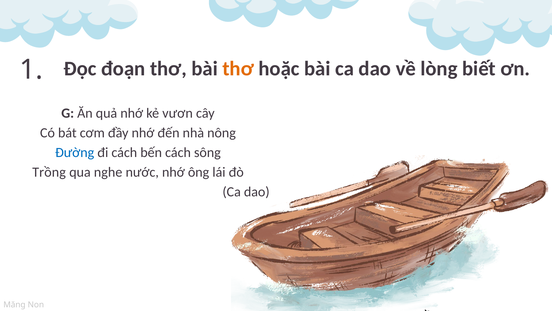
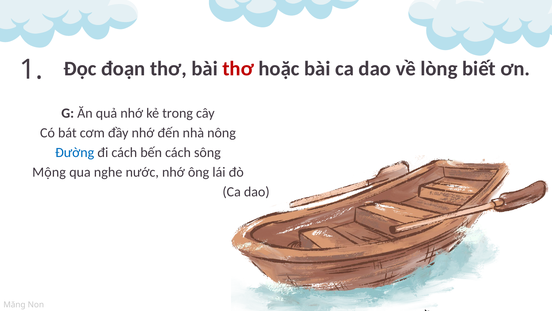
thơ at (238, 69) colour: orange -> red
vươn: vươn -> trong
Trồng: Trồng -> Mộng
